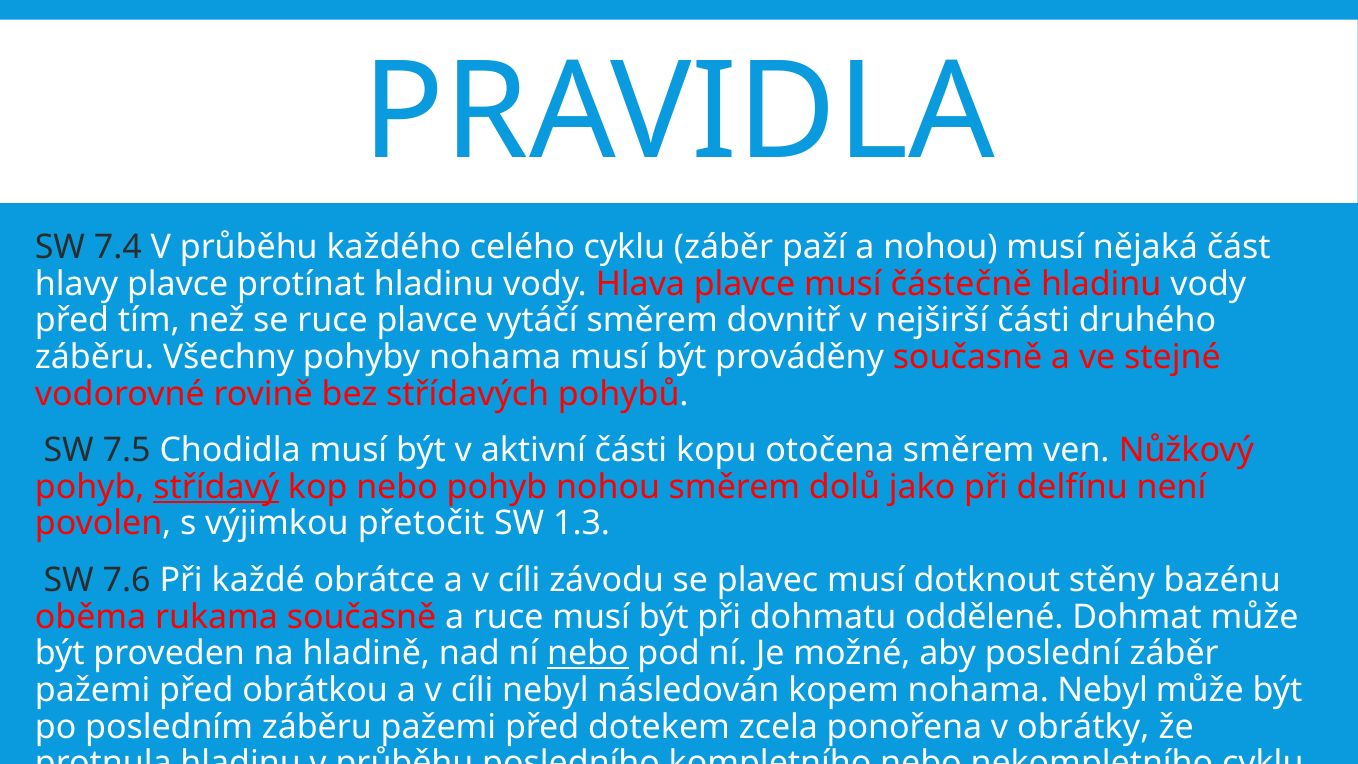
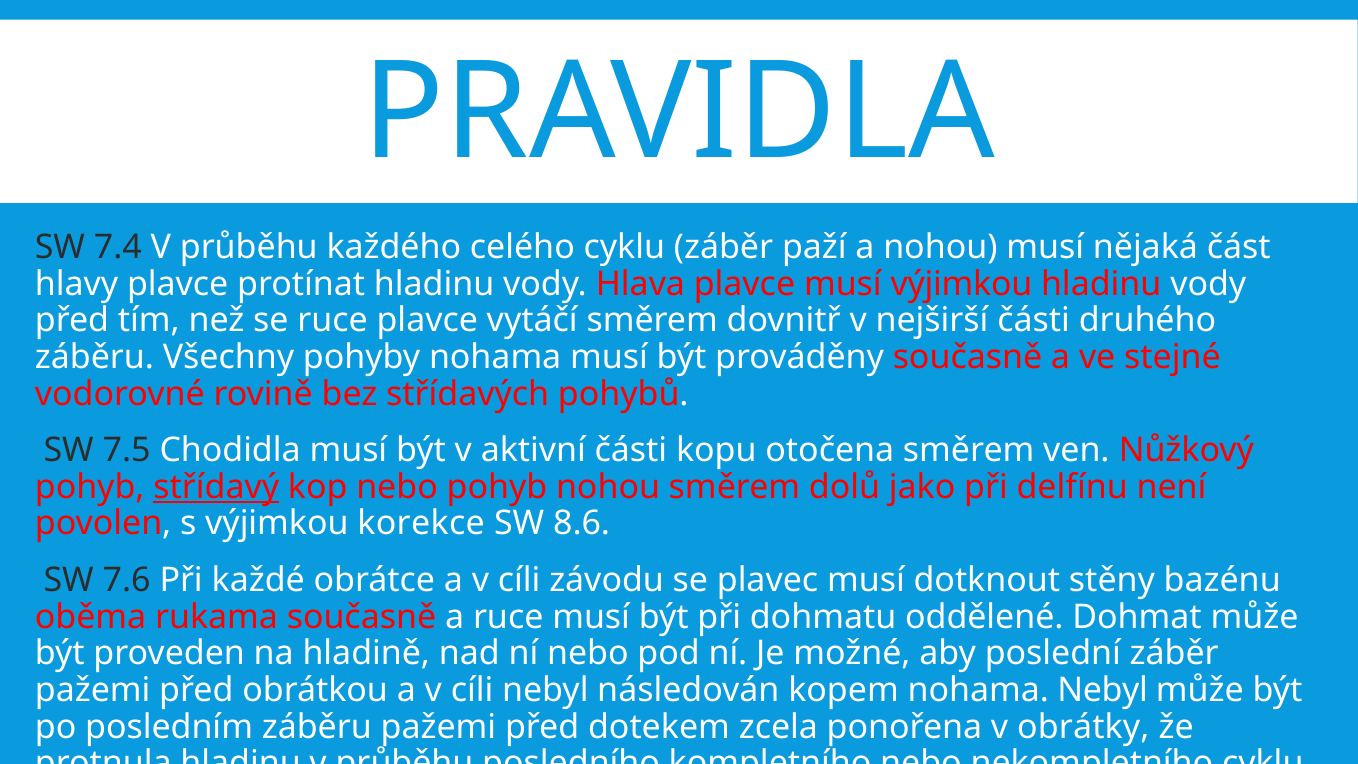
musí částečně: částečně -> výjimkou
přetočit: přetočit -> korekce
1.3: 1.3 -> 8.6
nebo at (588, 653) underline: present -> none
